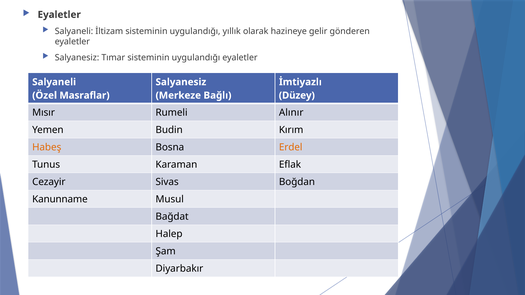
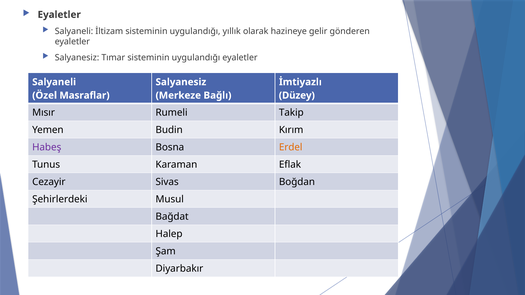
Alınır: Alınır -> Takip
Habeş colour: orange -> purple
Kanunname: Kanunname -> Şehirlerdeki
